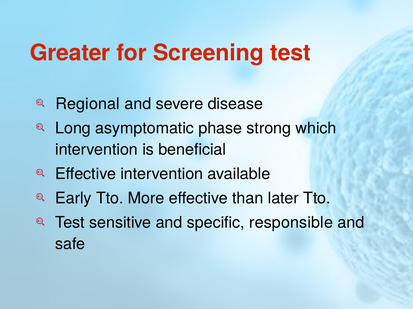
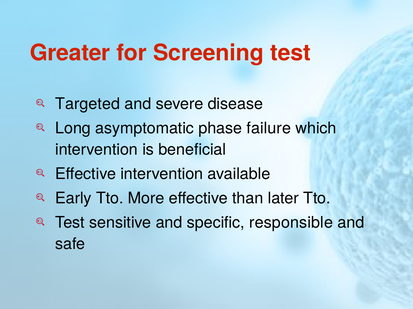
Regional: Regional -> Targeted
strong: strong -> failure
